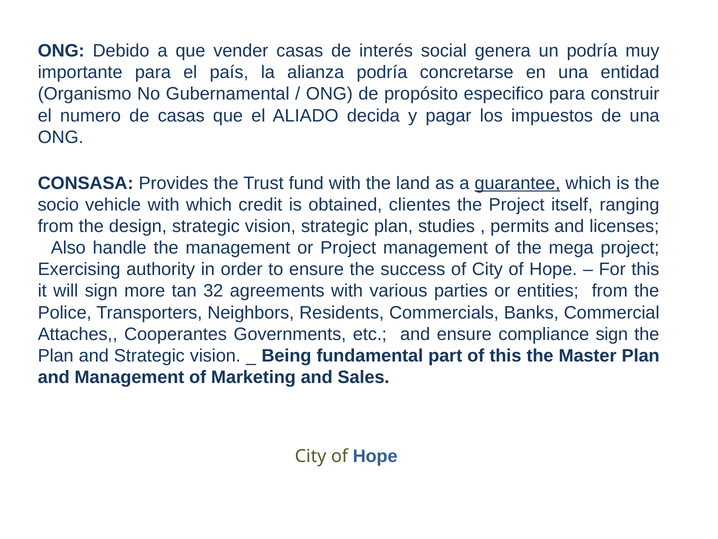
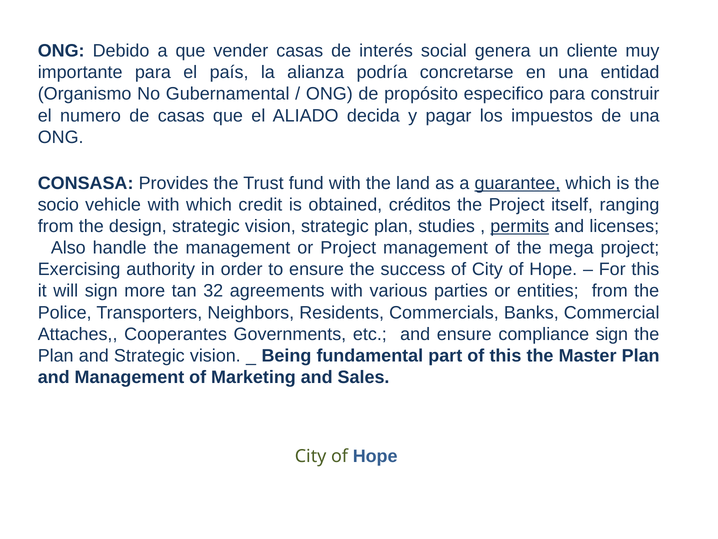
un podría: podría -> cliente
clientes: clientes -> créditos
permits underline: none -> present
